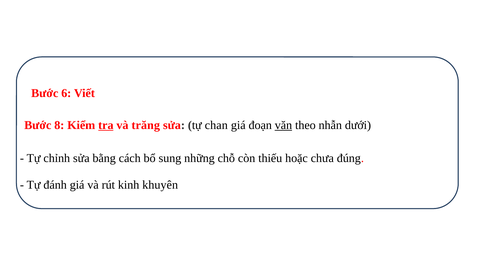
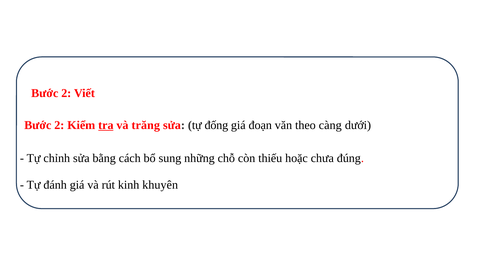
6 at (66, 93): 6 -> 2
8 at (59, 125): 8 -> 2
chan: chan -> đống
văn underline: present -> none
nhẫn: nhẫn -> càng
